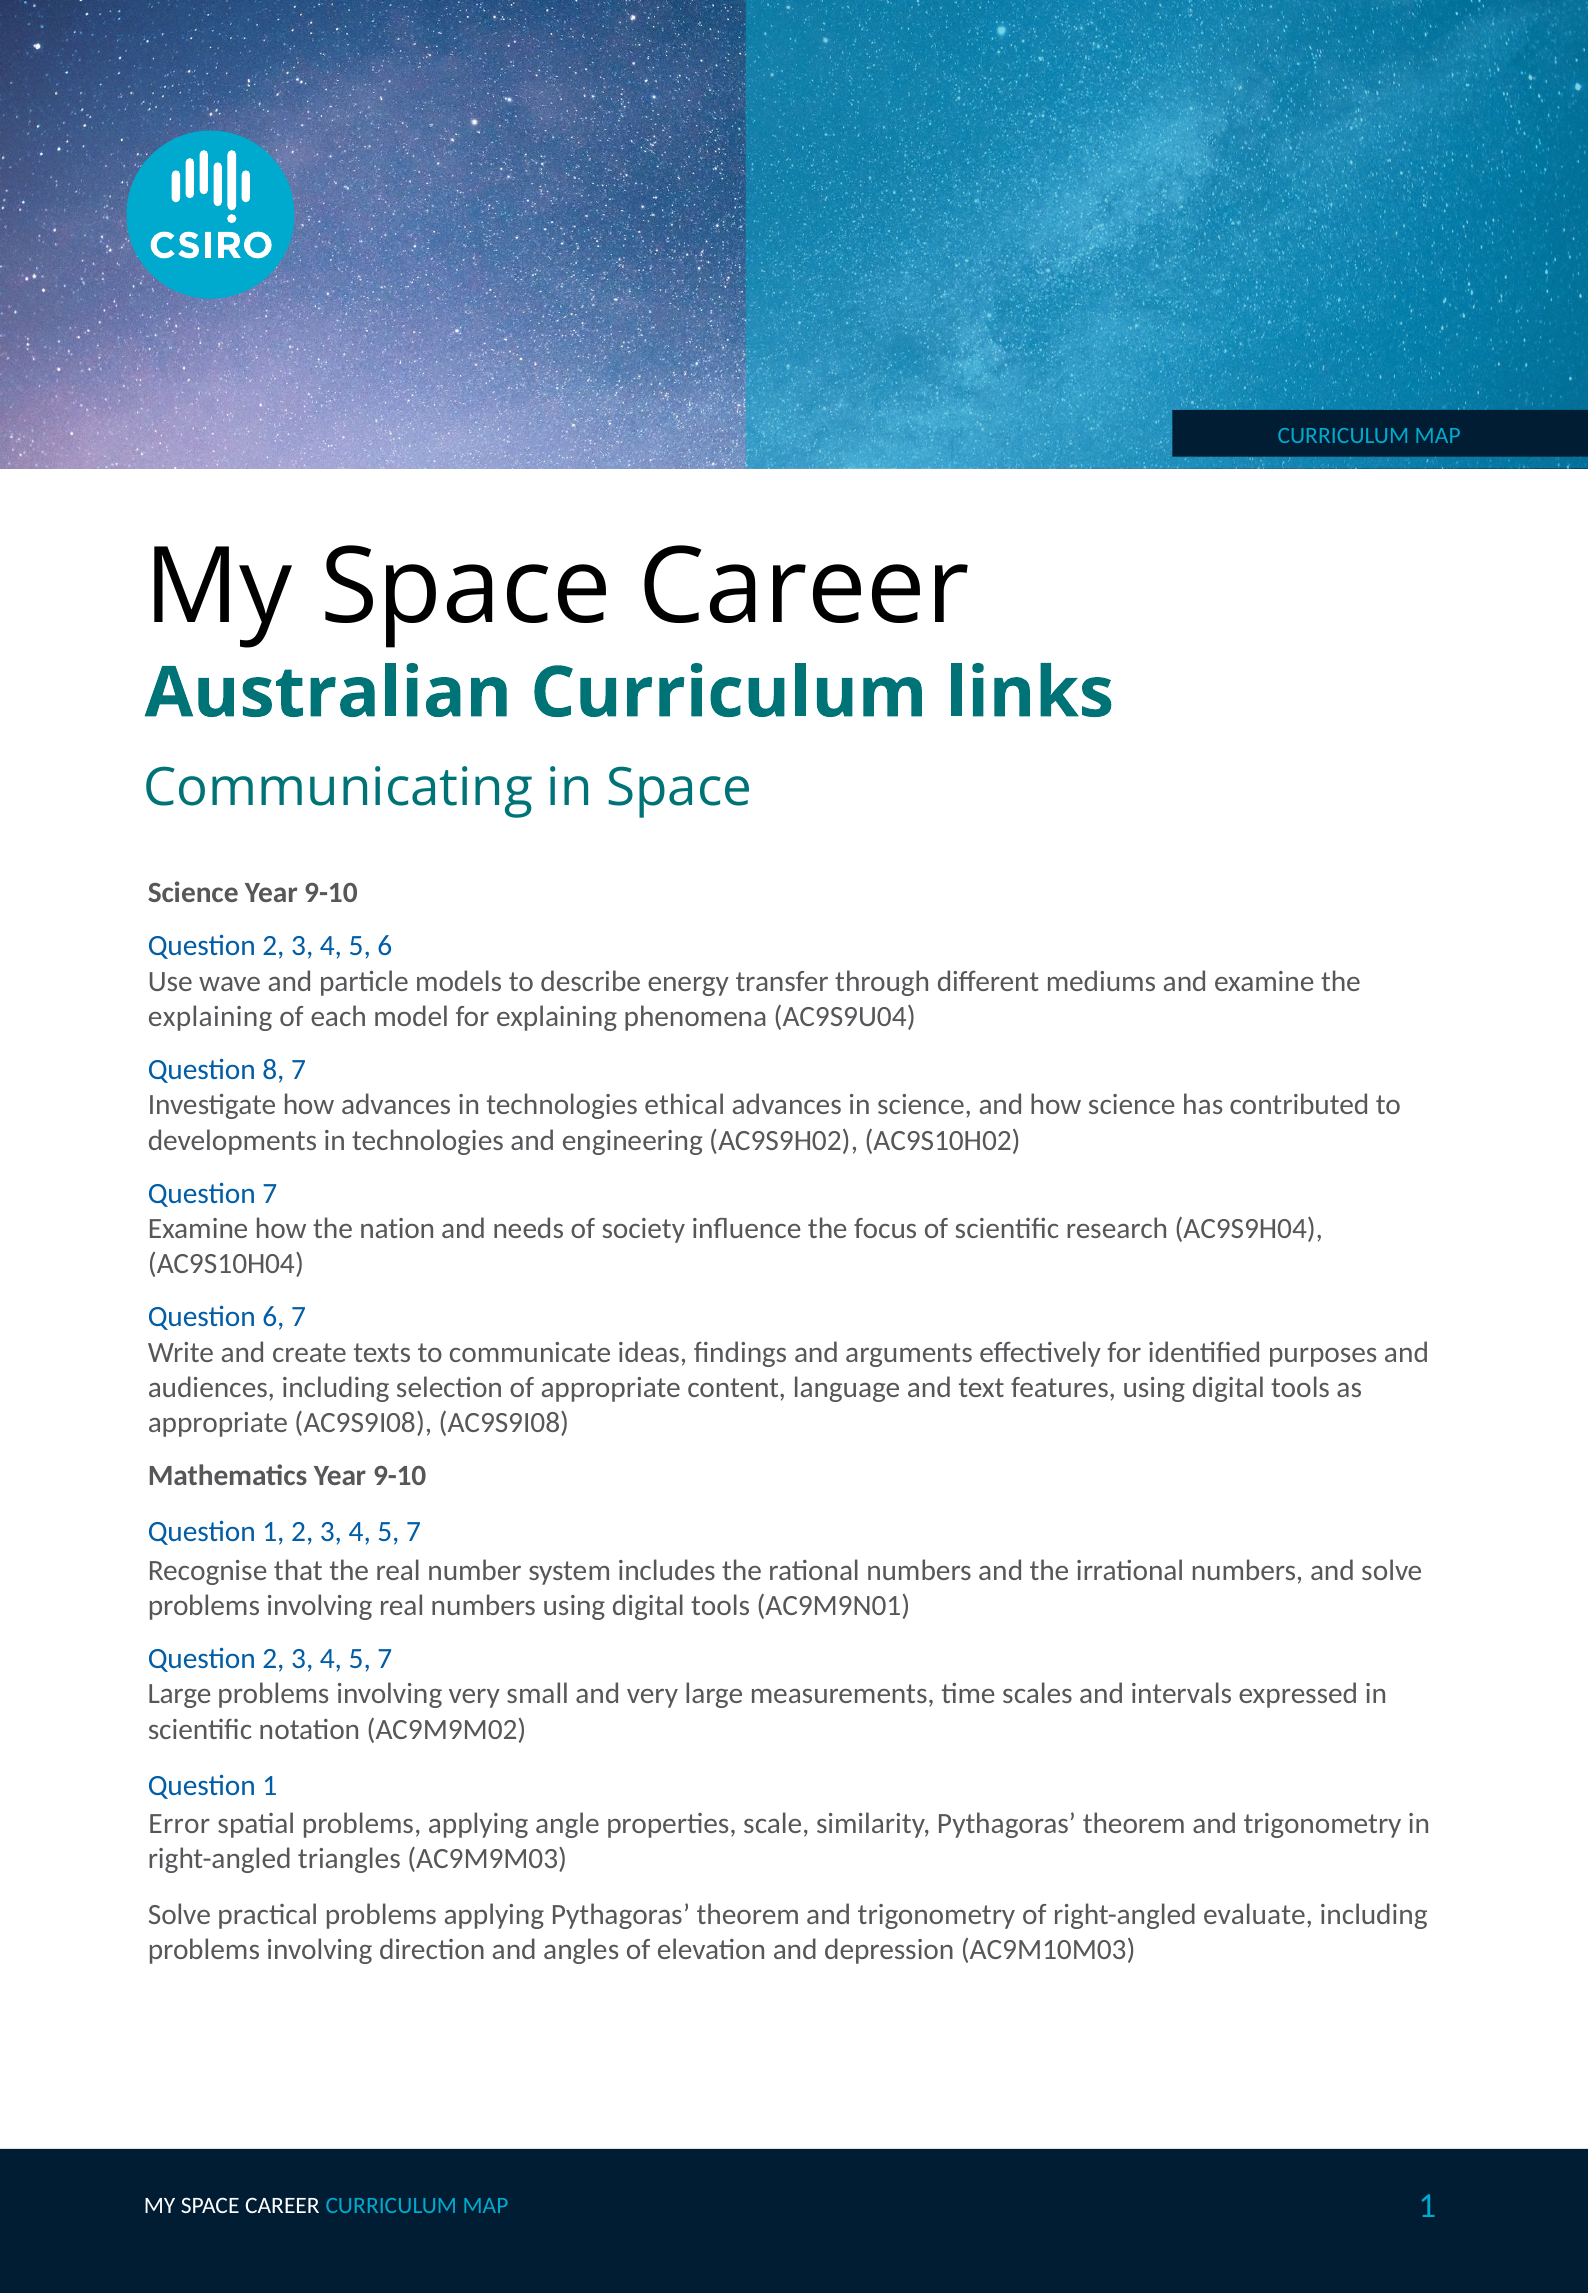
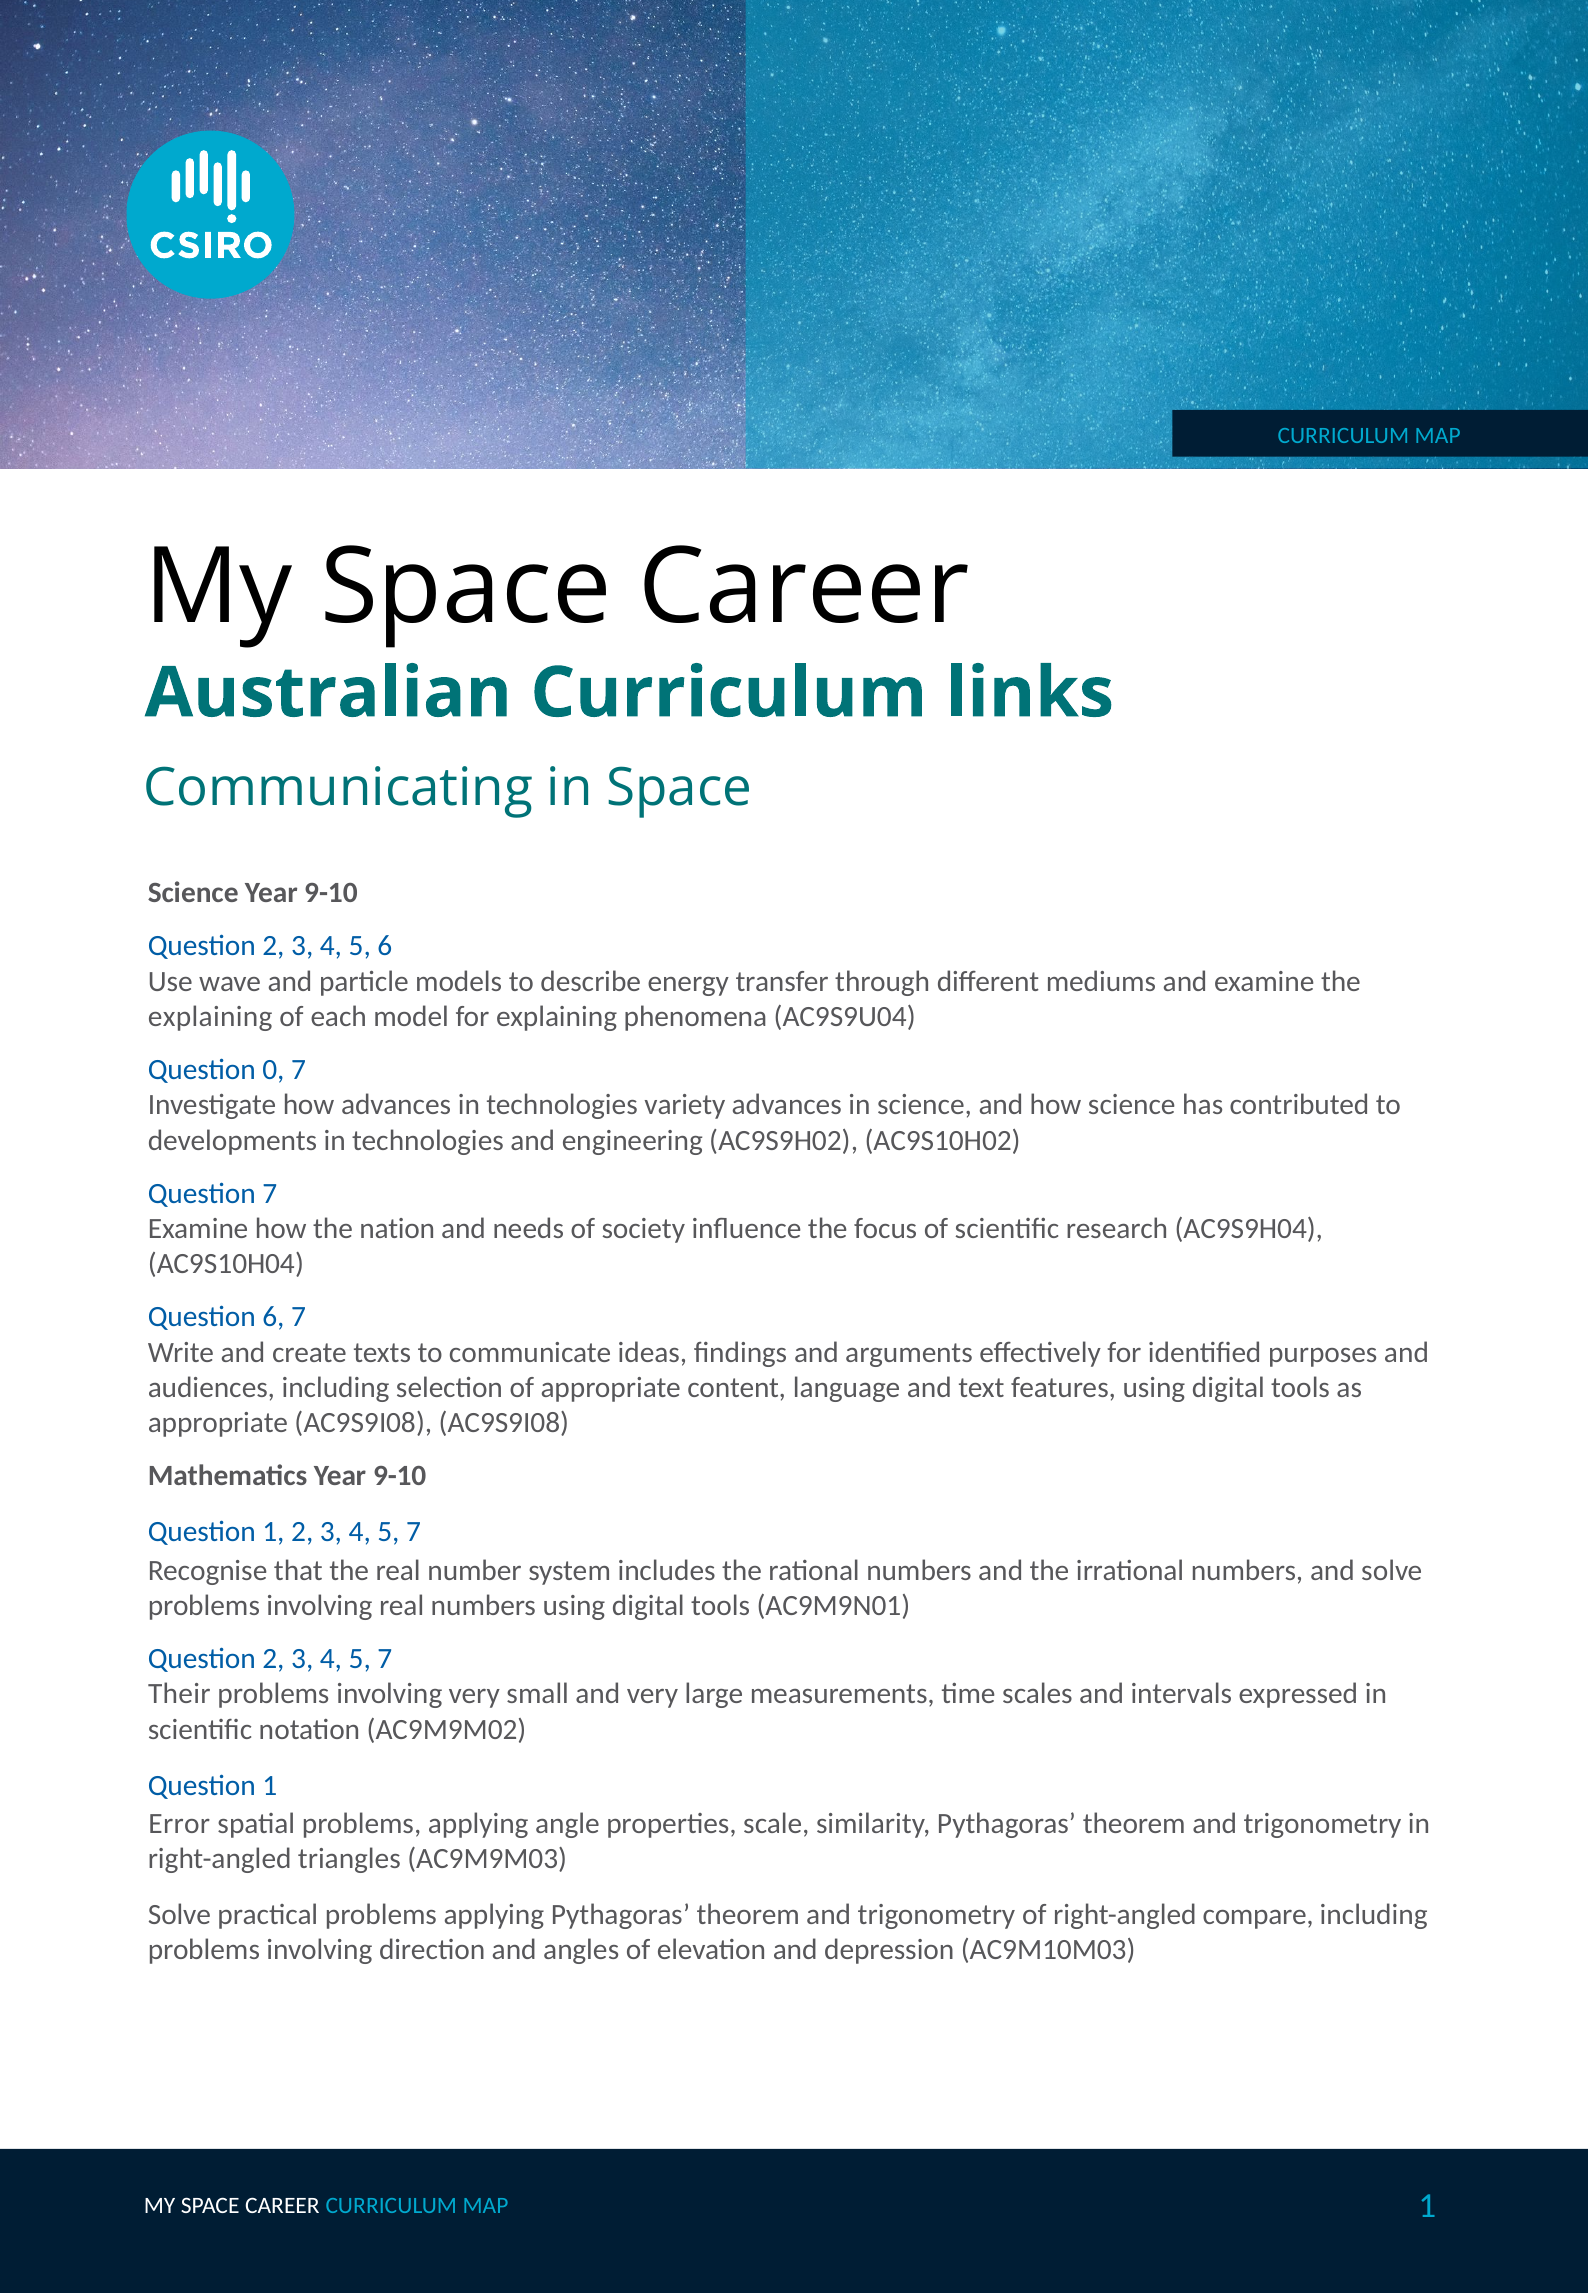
8: 8 -> 0
ethical: ethical -> variety
Large at (180, 1695): Large -> Their
evaluate: evaluate -> compare
